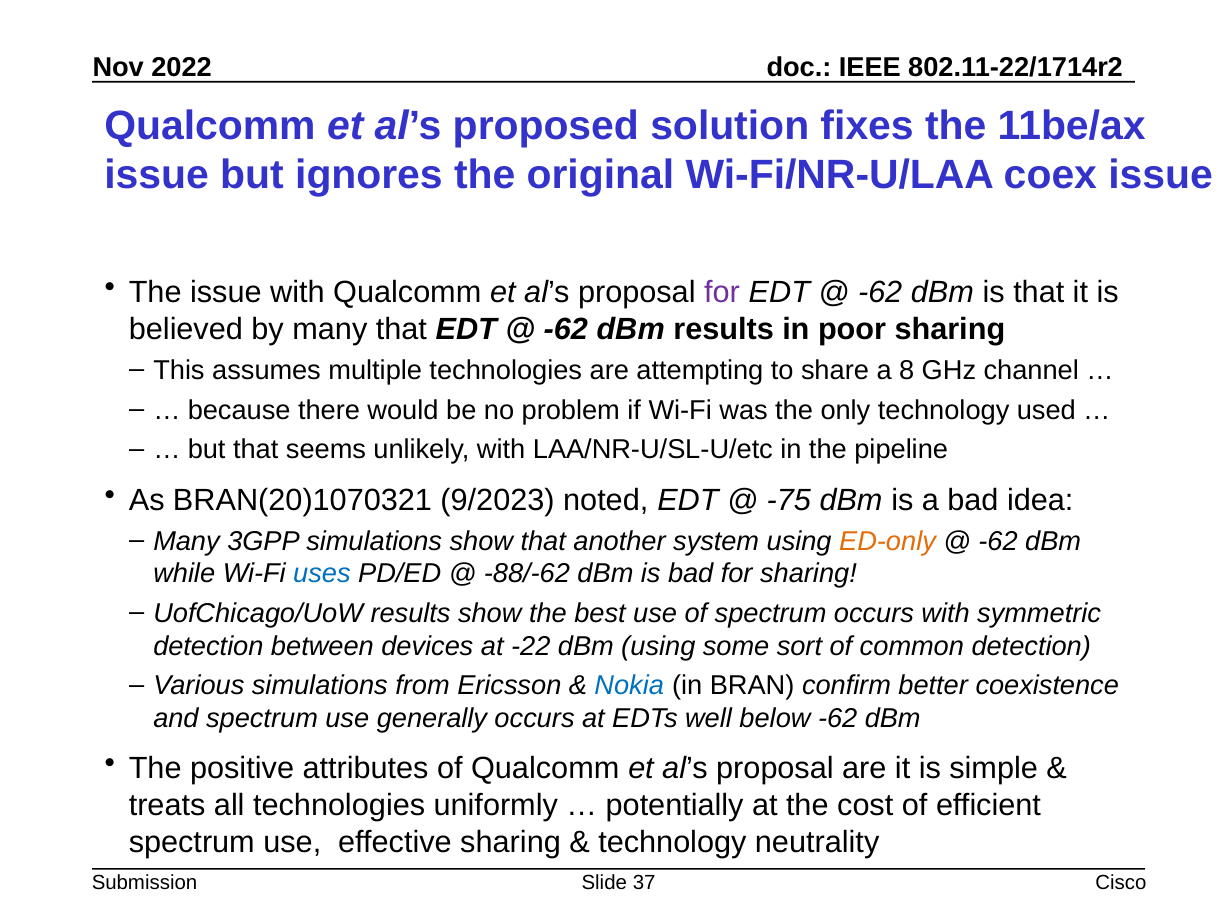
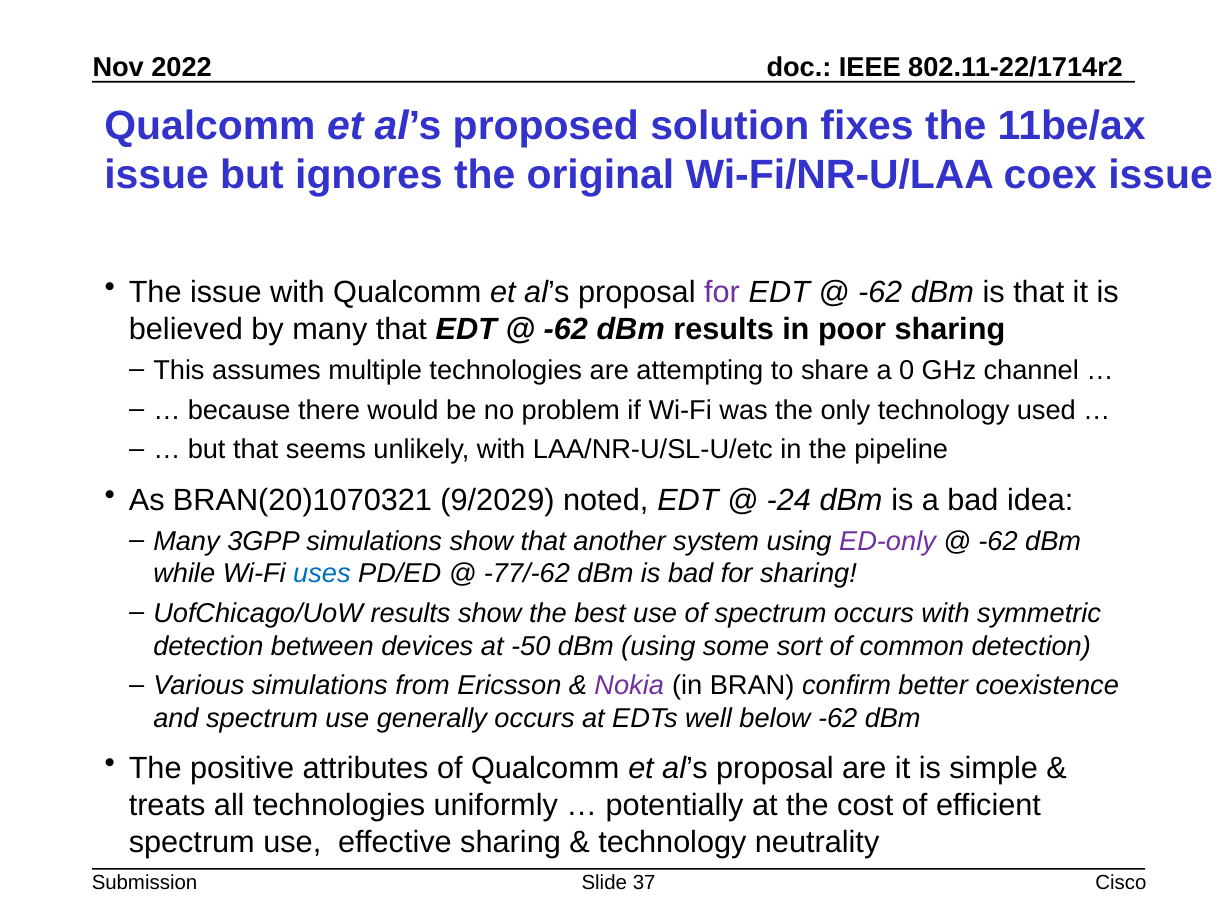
8: 8 -> 0
9/2023: 9/2023 -> 9/2029
-75: -75 -> -24
ED-only colour: orange -> purple
-88/-62: -88/-62 -> -77/-62
-22: -22 -> -50
Nokia colour: blue -> purple
